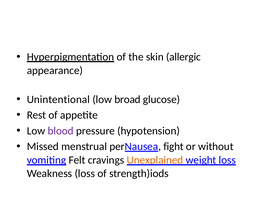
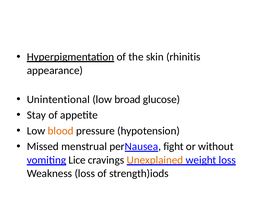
allergic: allergic -> rhinitis
Rest: Rest -> Stay
blood colour: purple -> orange
Felt: Felt -> Lice
